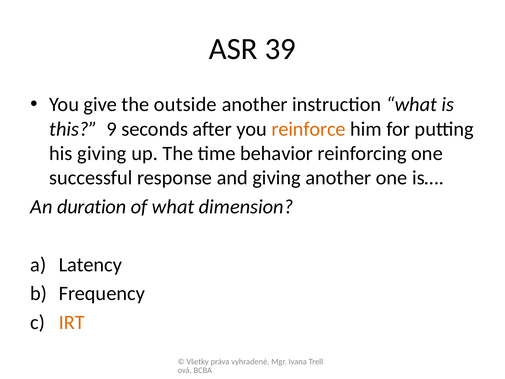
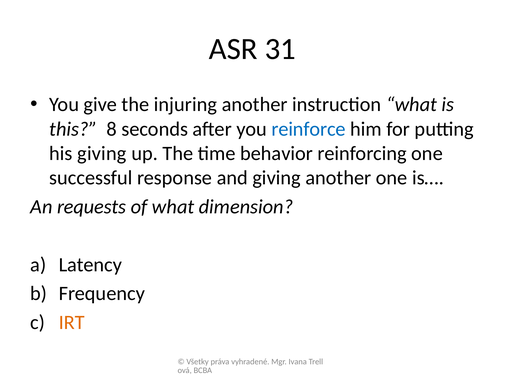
39: 39 -> 31
outside: outside -> injuring
9: 9 -> 8
reinforce colour: orange -> blue
duration: duration -> requests
